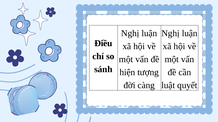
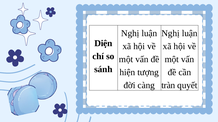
Điều: Điều -> Diện
luật: luật -> tràn
